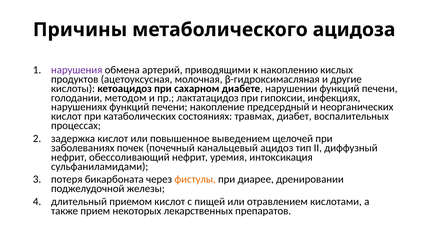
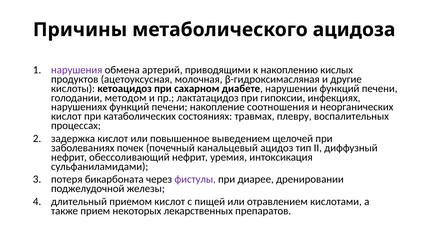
предсердный: предсердный -> соотношения
диабет: диабет -> плевру
фистулы colour: orange -> purple
